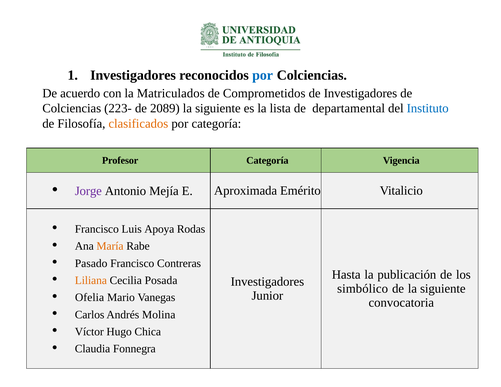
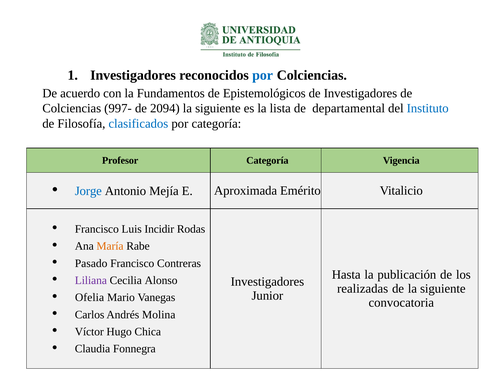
Matriculados: Matriculados -> Fundamentos
Comprometidos: Comprometidos -> Epistemológicos
223-: 223- -> 997-
2089: 2089 -> 2094
clasificados colour: orange -> blue
Jorge colour: purple -> blue
Apoya: Apoya -> Incidir
Liliana colour: orange -> purple
Posada: Posada -> Alonso
simbólico: simbólico -> realizadas
